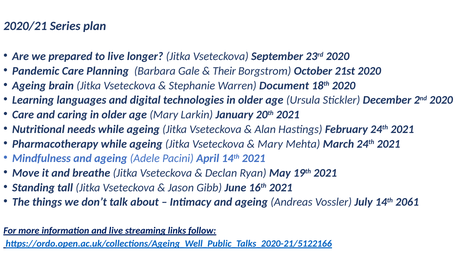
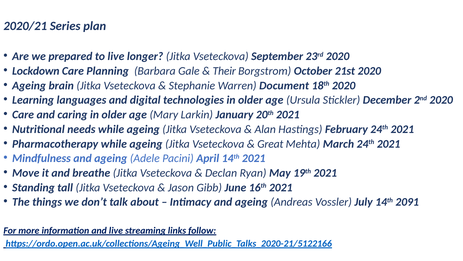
Pandemic: Pandemic -> Lockdown
Mary at (270, 144): Mary -> Great
2061: 2061 -> 2091
